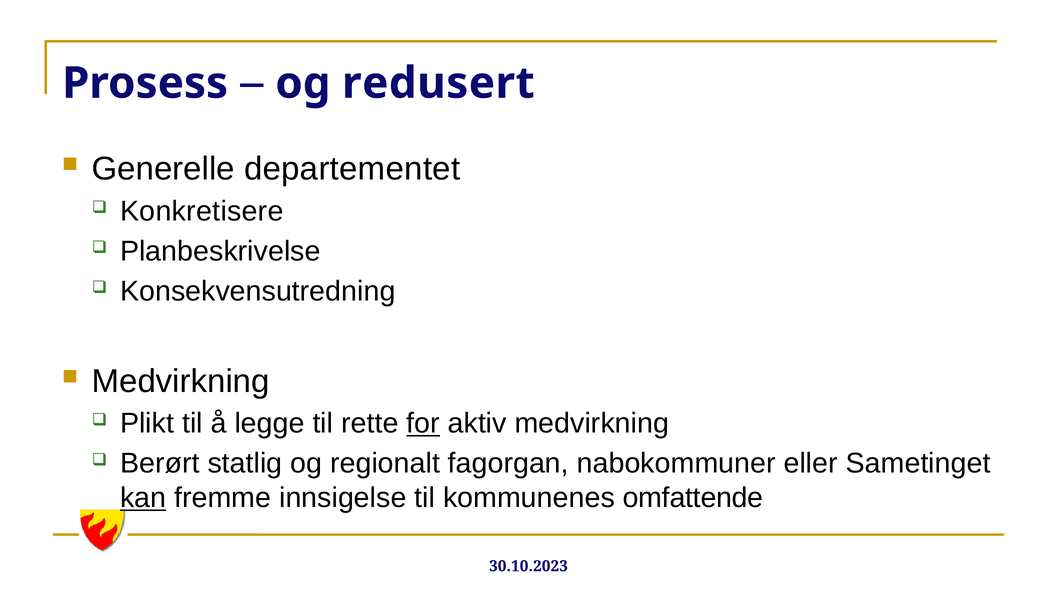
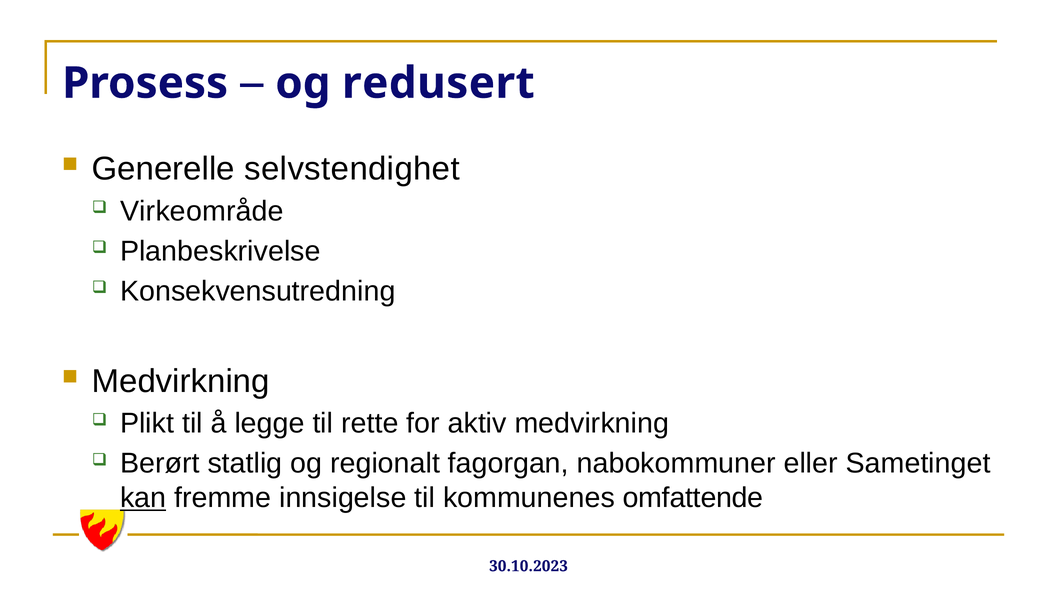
departementet: departementet -> selvstendighet
Konkretisere: Konkretisere -> Virkeområde
for underline: present -> none
